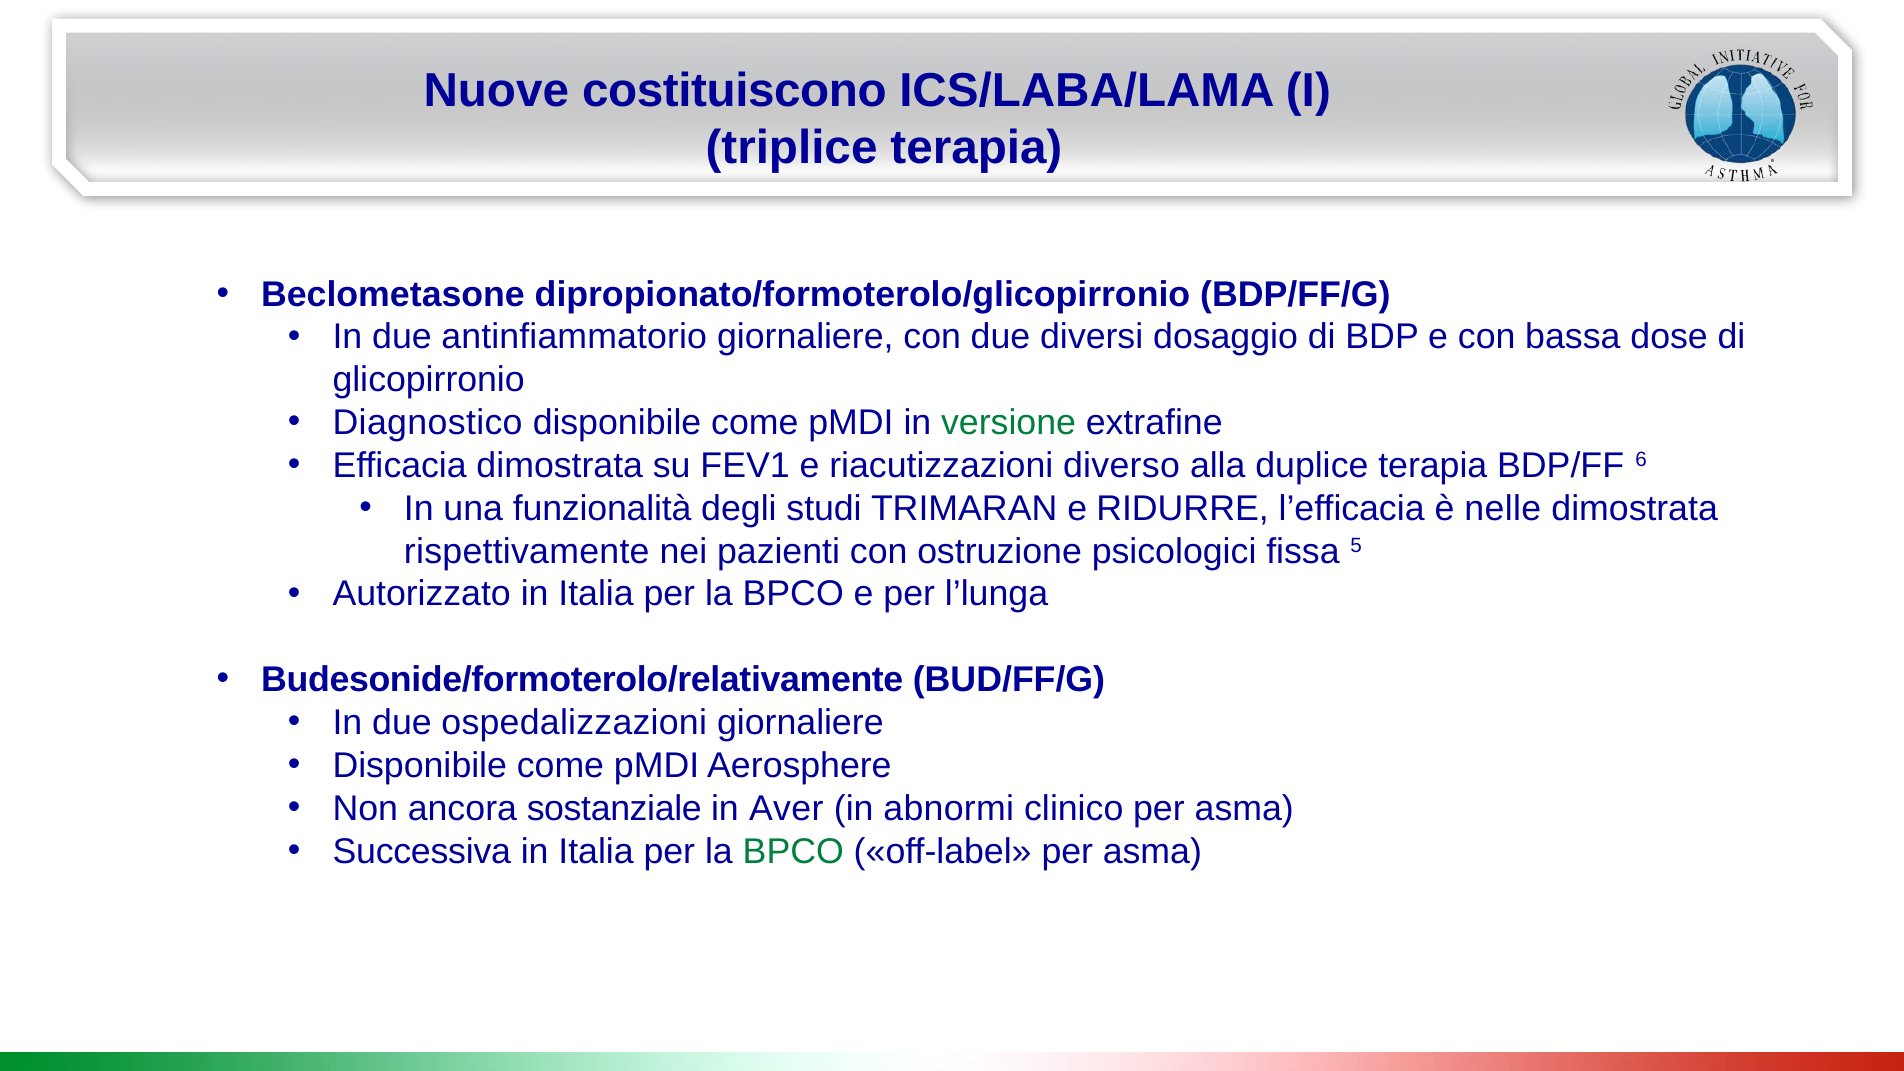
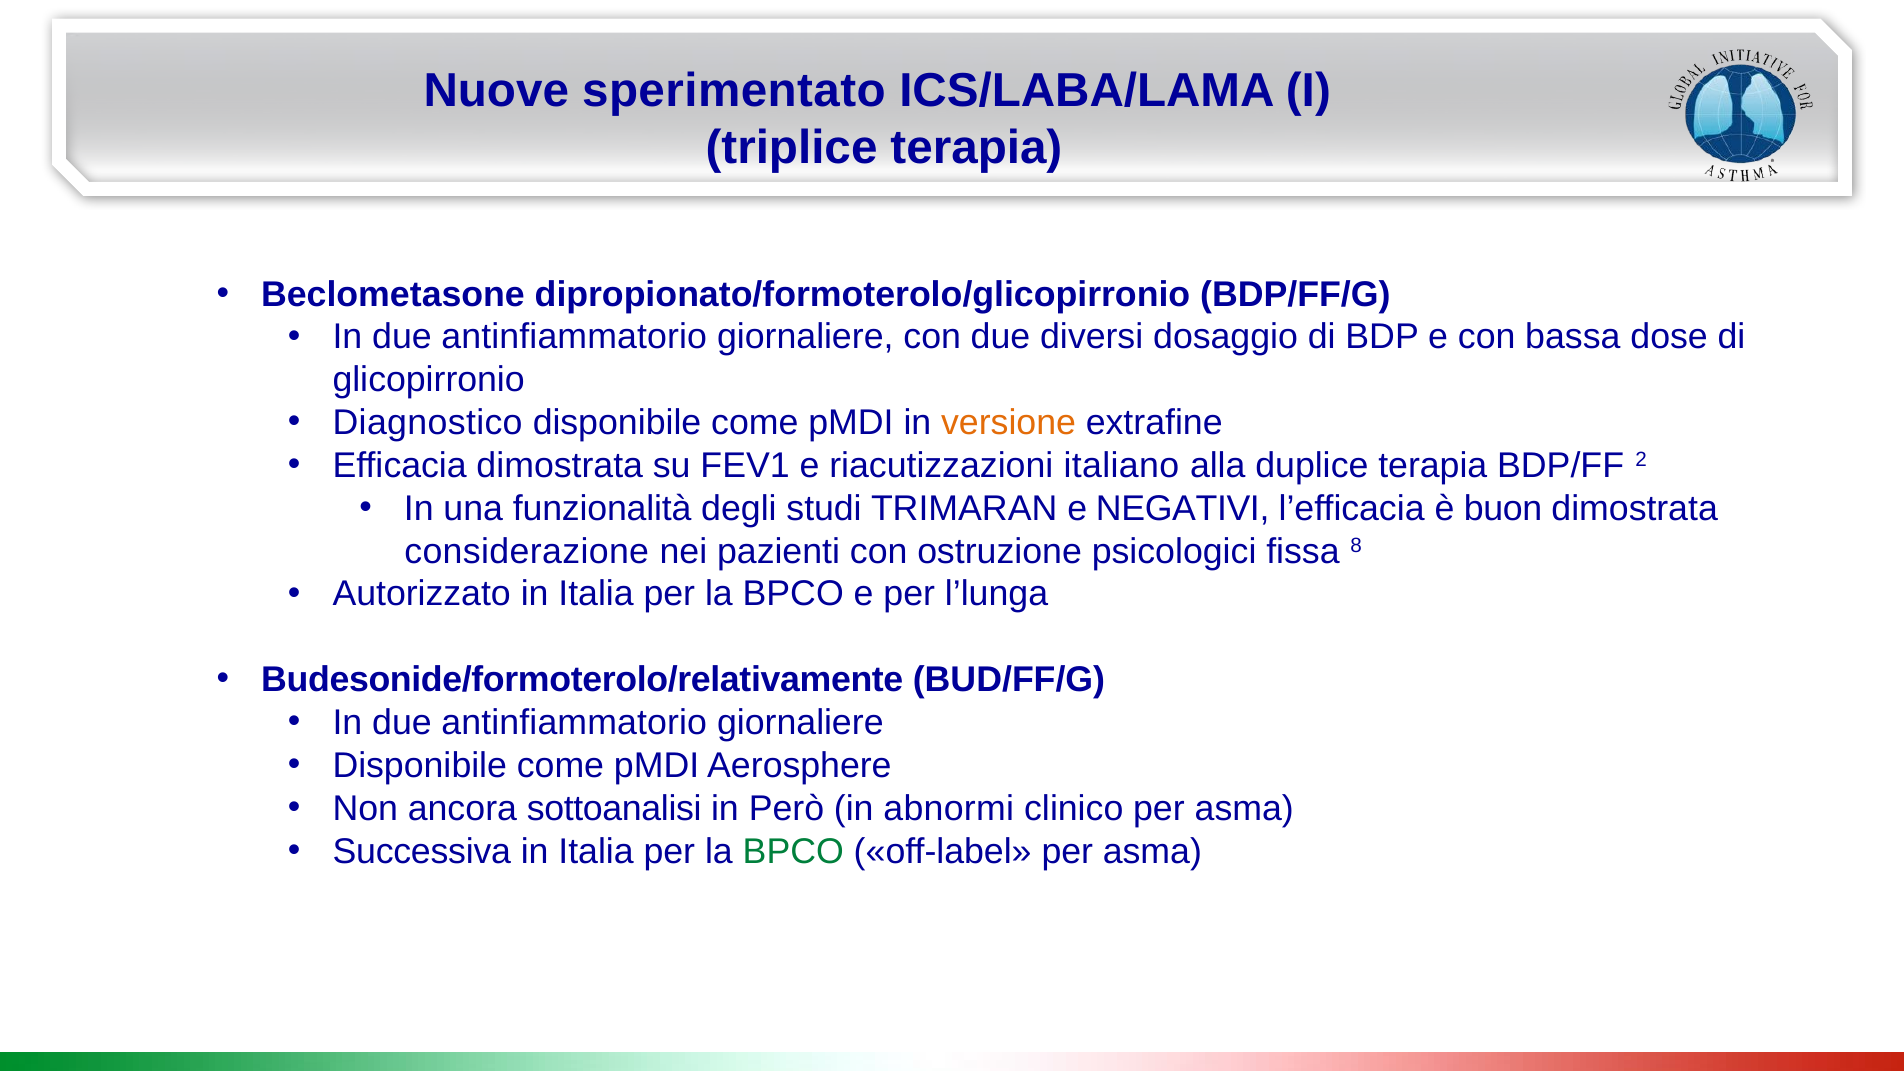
costituiscono: costituiscono -> sperimentato
versione colour: green -> orange
diverso: diverso -> italiano
6: 6 -> 2
RIDURRE: RIDURRE -> NEGATIVI
nelle: nelle -> buon
rispettivamente: rispettivamente -> considerazione
5: 5 -> 8
ospedalizzazioni at (574, 723): ospedalizzazioni -> antinfiammatorio
sostanziale: sostanziale -> sottoanalisi
Aver: Aver -> Però
